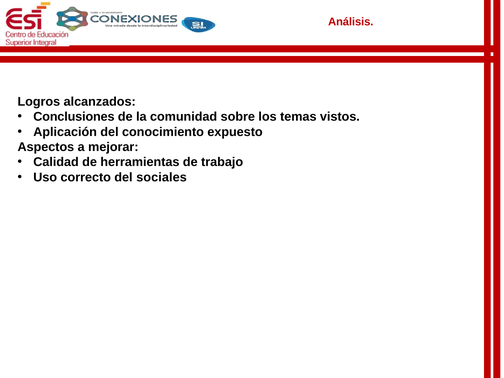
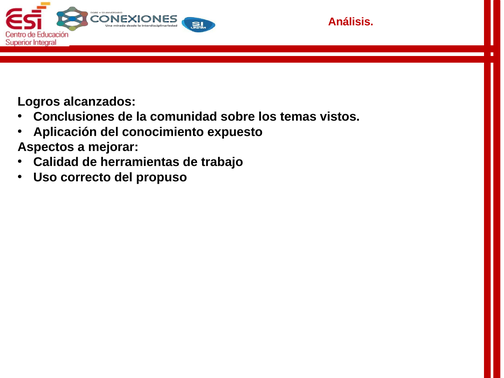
sociales: sociales -> propuso
